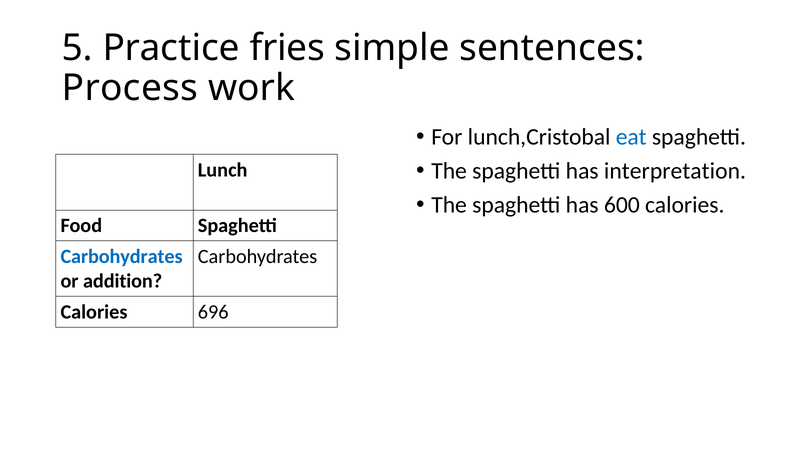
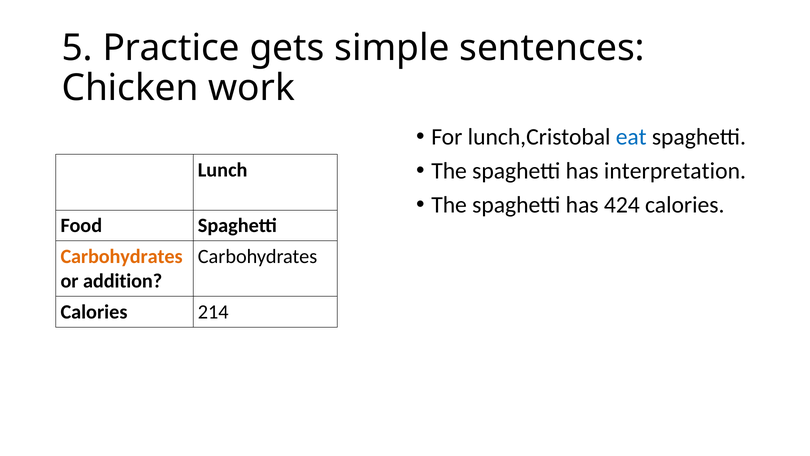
fries: fries -> gets
Process: Process -> Chicken
600: 600 -> 424
Carbohydrates at (122, 256) colour: blue -> orange
696: 696 -> 214
